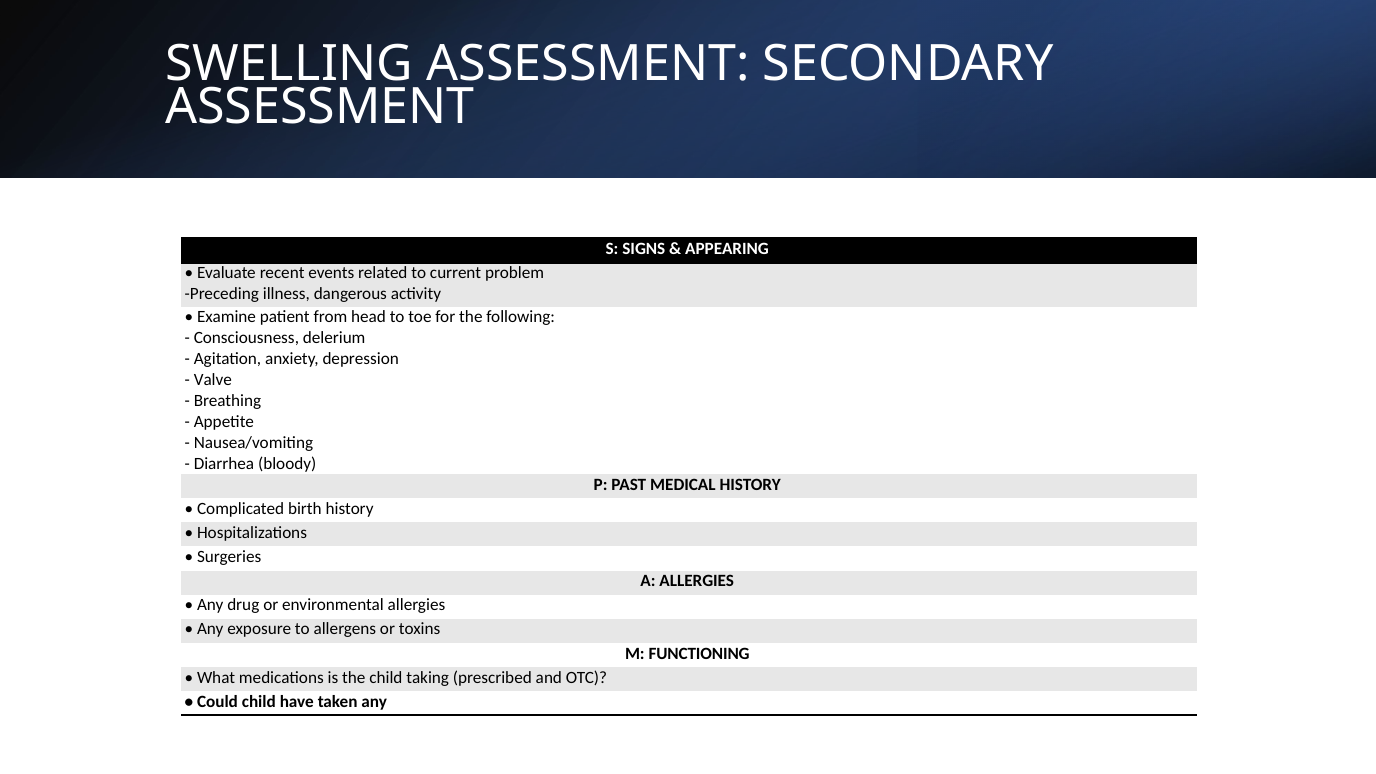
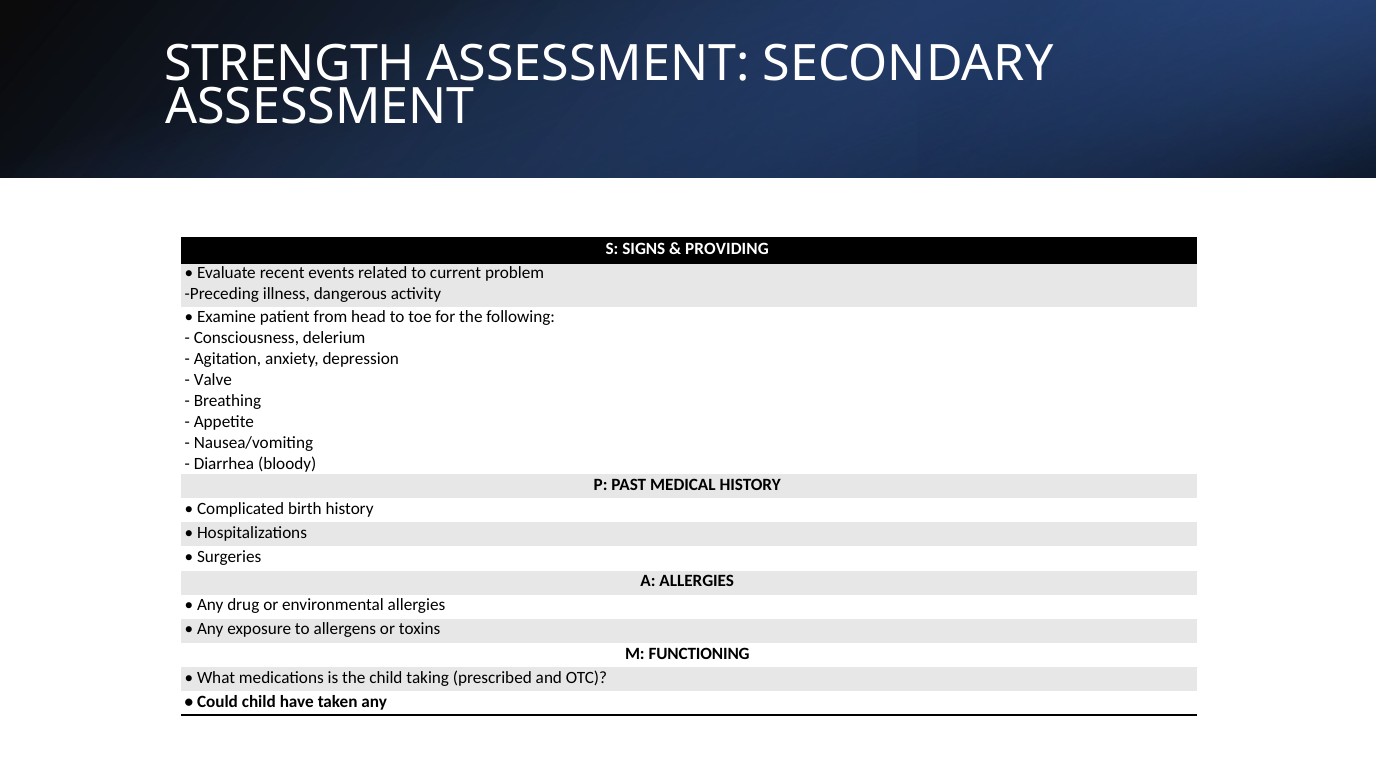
SWELLING: SWELLING -> STRENGTH
APPEARING: APPEARING -> PROVIDING
